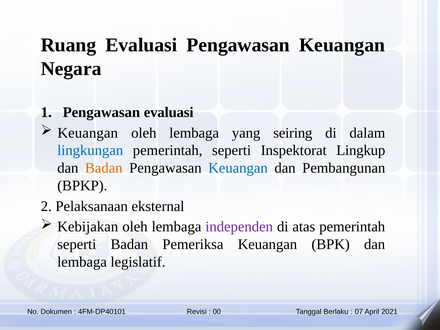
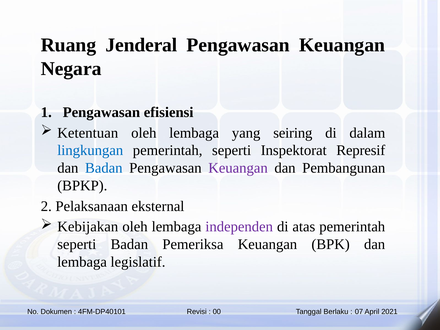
Ruang Evaluasi: Evaluasi -> Jenderal
Pengawasan evaluasi: evaluasi -> efisiensi
Keuangan at (88, 133): Keuangan -> Ketentuan
Lingkup: Lingkup -> Represif
Badan at (104, 168) colour: orange -> blue
Keuangan at (238, 168) colour: blue -> purple
